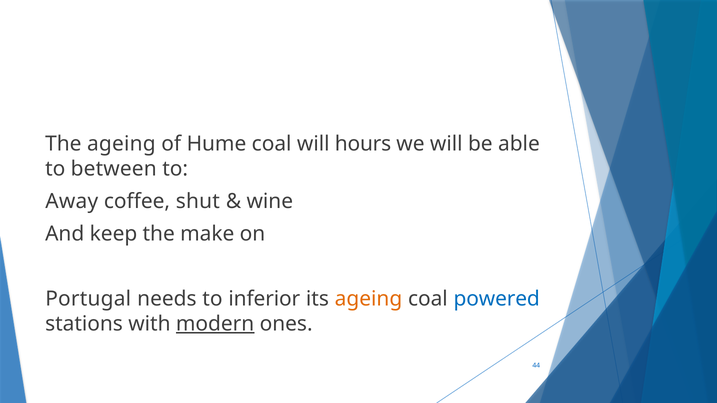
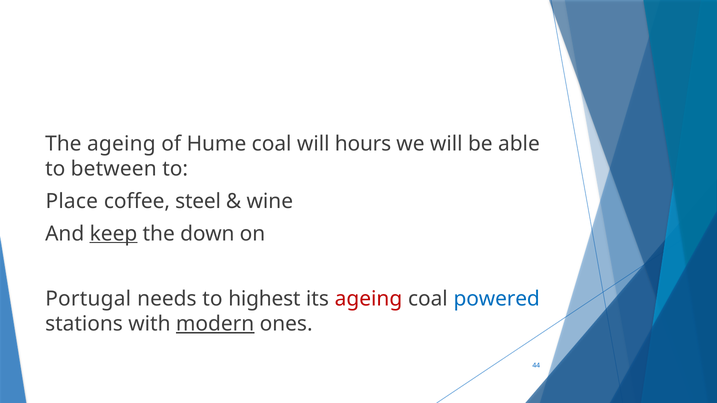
Away: Away -> Place
shut: shut -> steel
keep underline: none -> present
make: make -> down
inferior: inferior -> highest
ageing at (368, 299) colour: orange -> red
